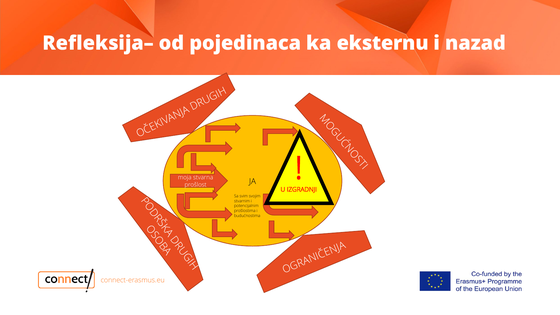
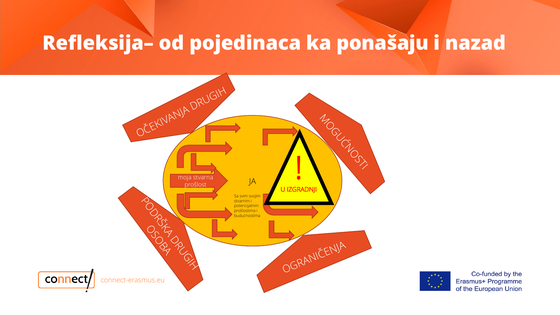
eksternu: eksternu -> ponašaju
